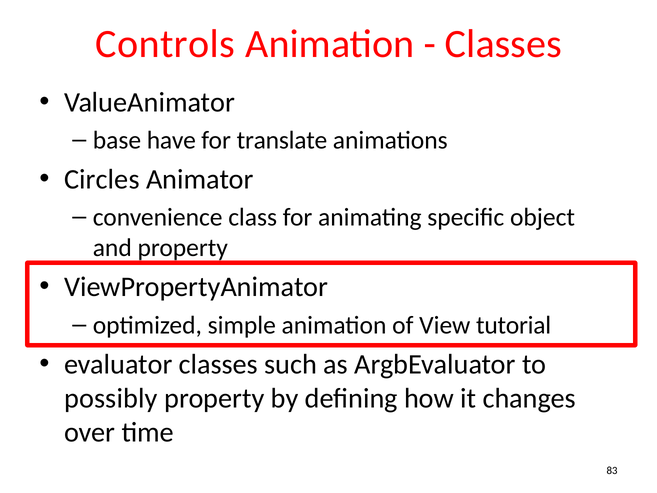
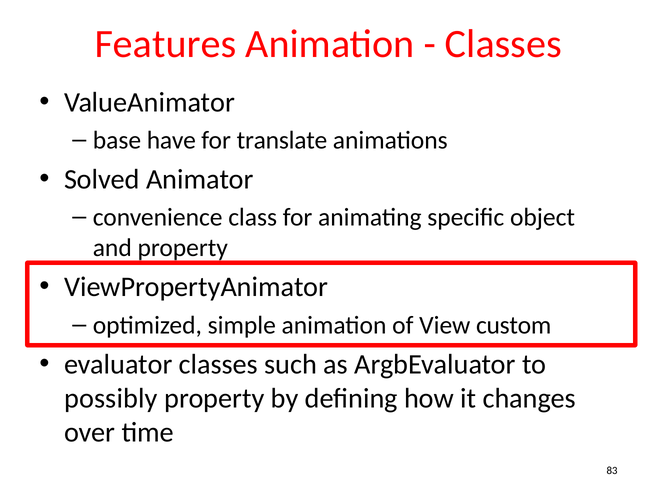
Controls: Controls -> Features
Circles: Circles -> Solved
tutorial: tutorial -> custom
